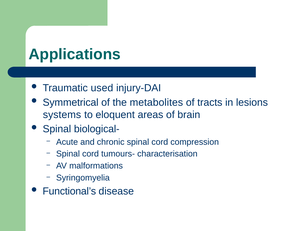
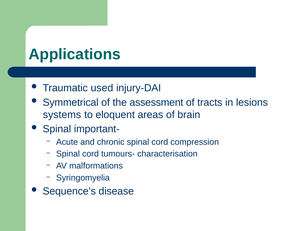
metabolites: metabolites -> assessment
biological-: biological- -> important-
Functional’s: Functional’s -> Sequence’s
